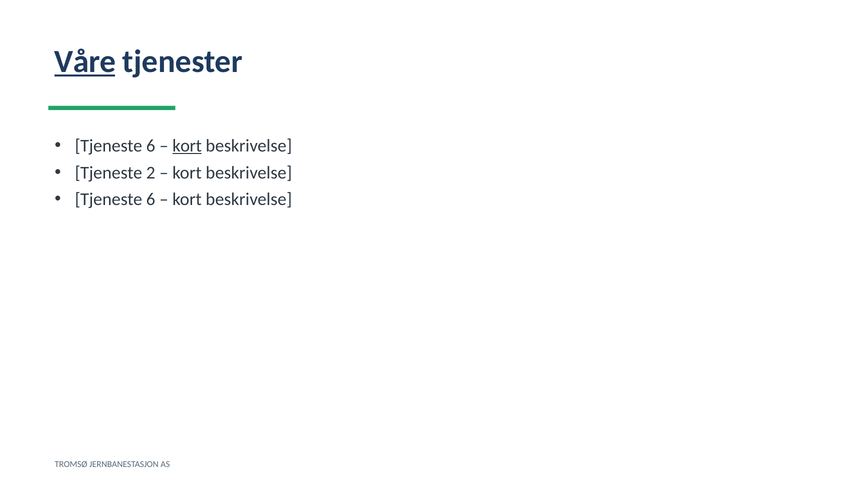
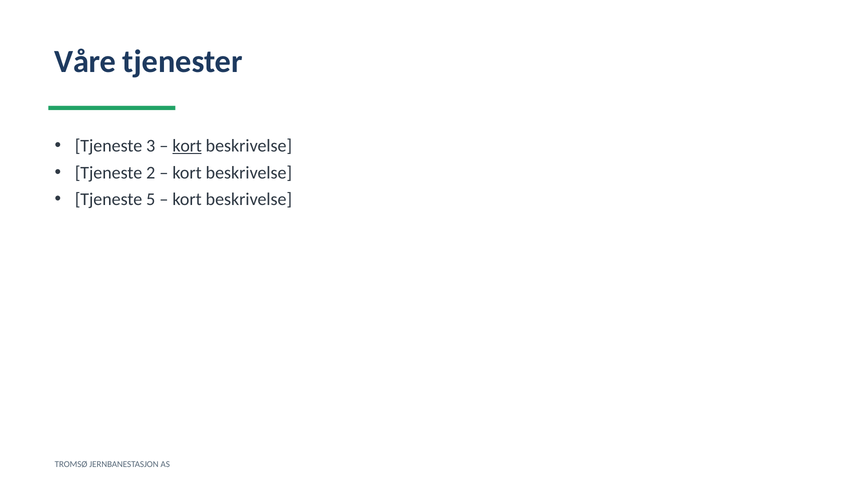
Våre underline: present -> none
6 at (151, 146): 6 -> 3
6 at (151, 199): 6 -> 5
